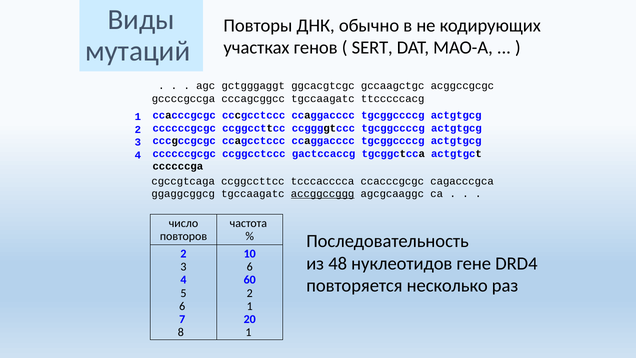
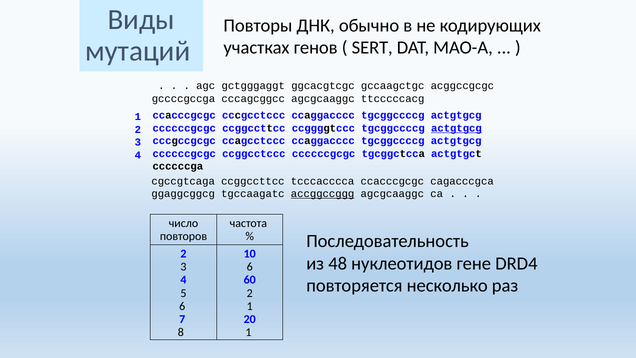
cccagcggcc tgccaagatc: tgccaagatc -> agcgcaaggc
actgtgcg at (456, 128) underline: none -> present
ccggcctccc gactccaccg: gactccaccg -> ccccccgcgc
